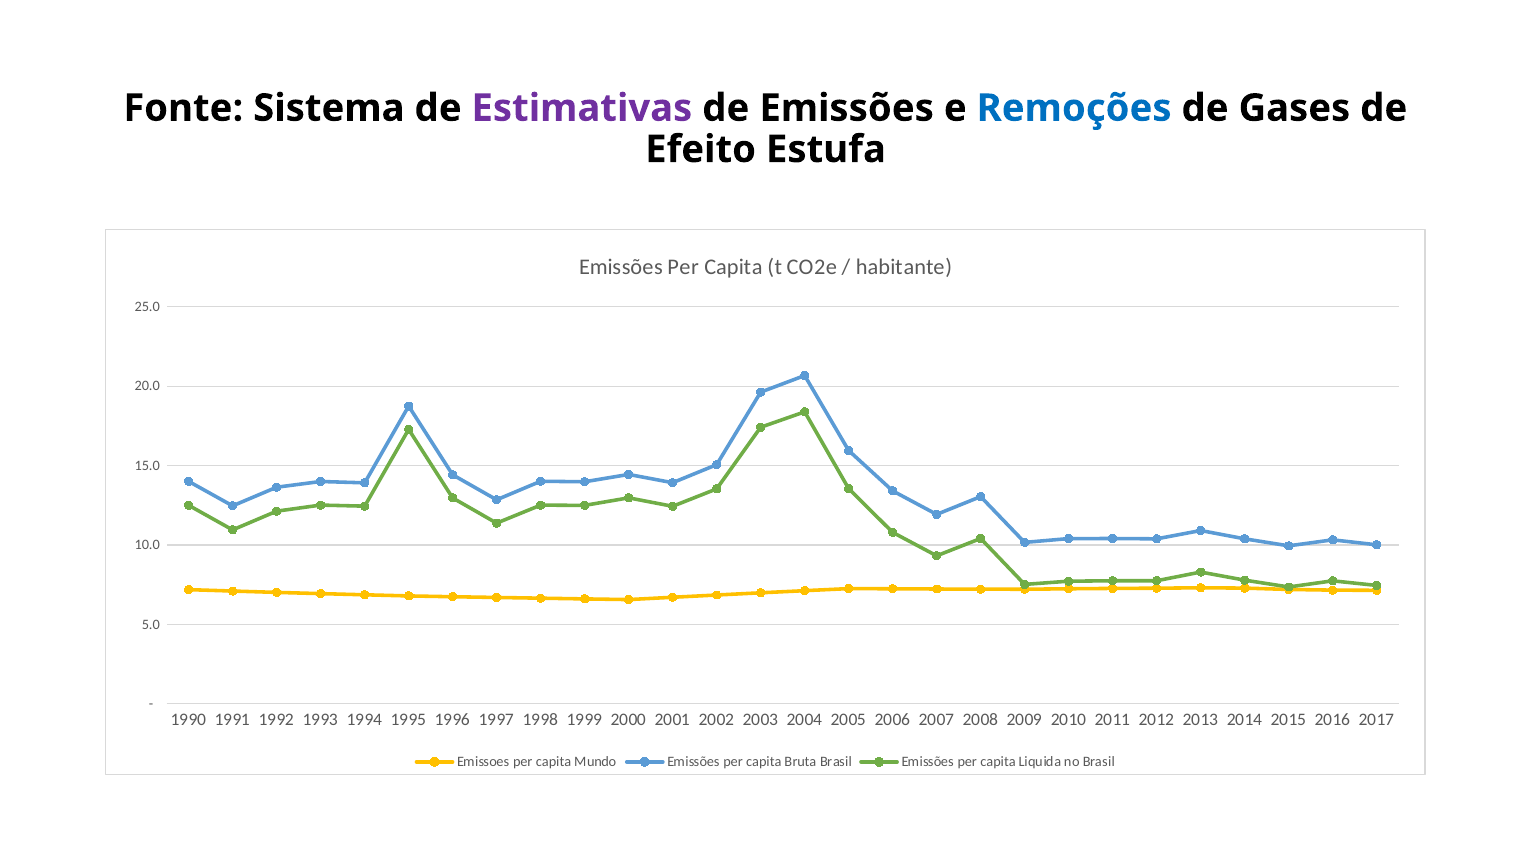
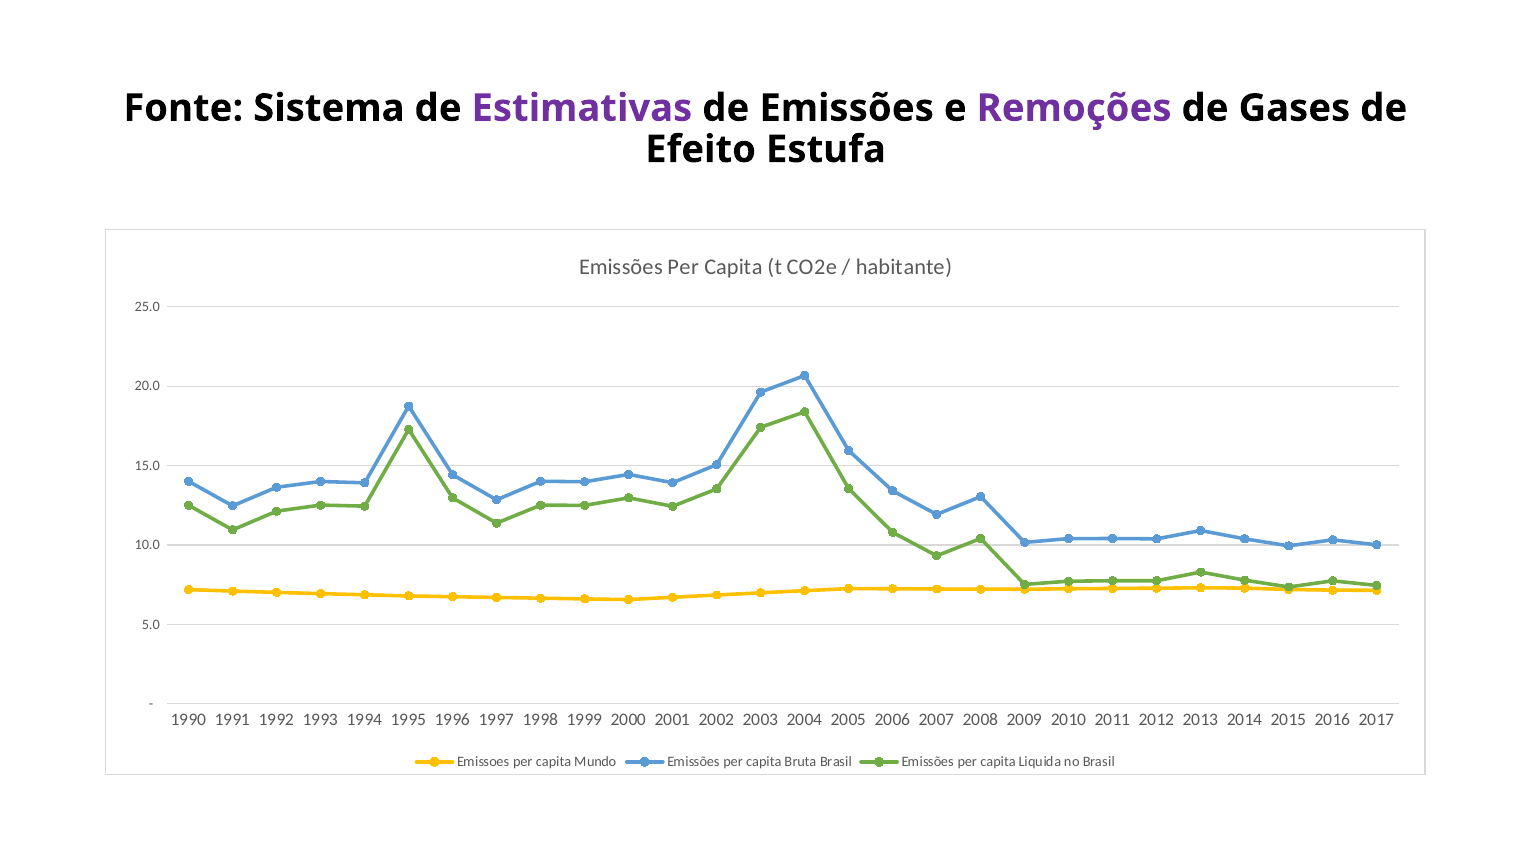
Remoções colour: blue -> purple
